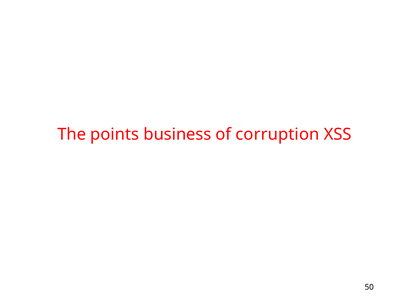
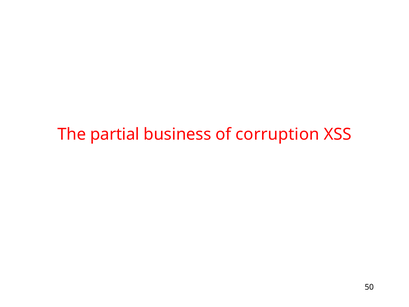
points: points -> partial
